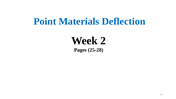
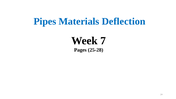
Point: Point -> Pipes
2: 2 -> 7
